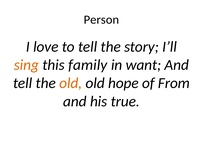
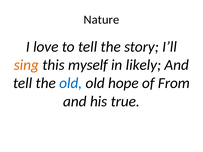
Person: Person -> Nature
family: family -> myself
want: want -> likely
old at (71, 83) colour: orange -> blue
